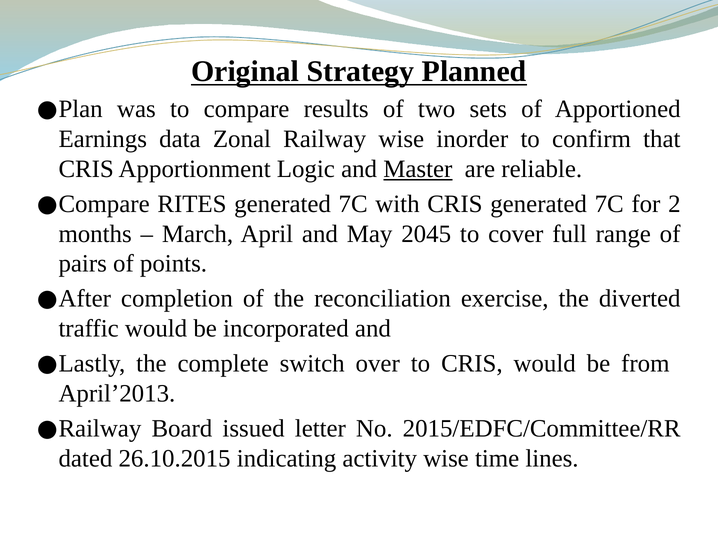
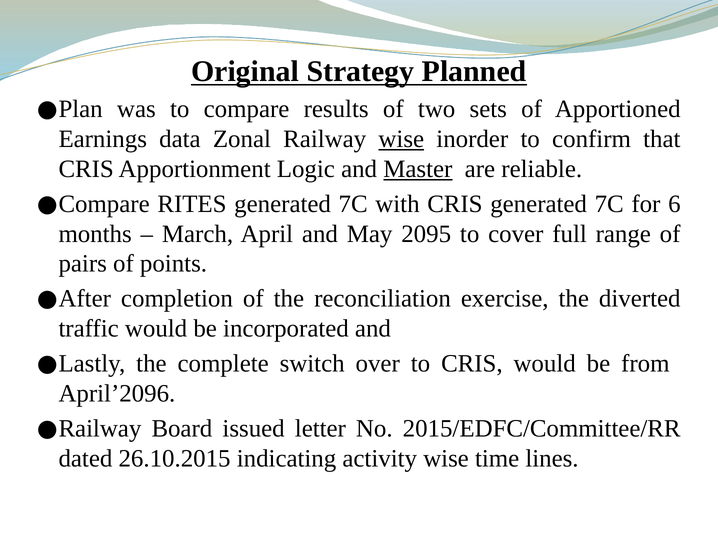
wise at (401, 139) underline: none -> present
2: 2 -> 6
2045: 2045 -> 2095
April’2013: April’2013 -> April’2096
